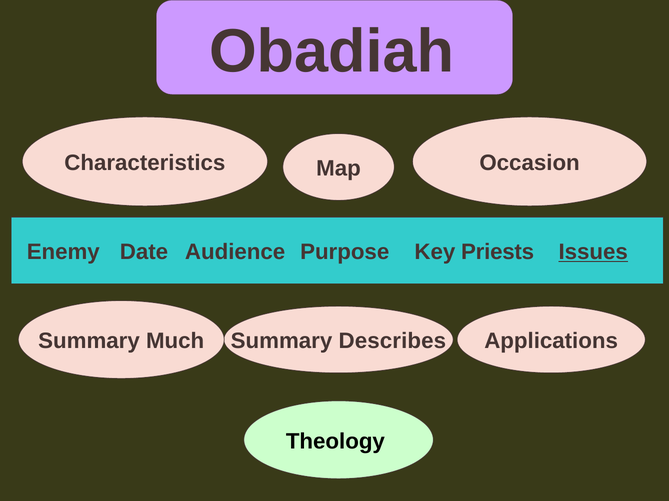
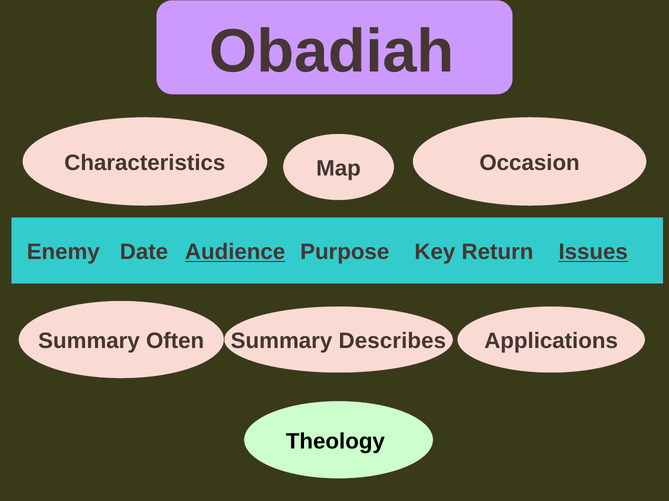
Audience underline: none -> present
Priests: Priests -> Return
Much: Much -> Often
